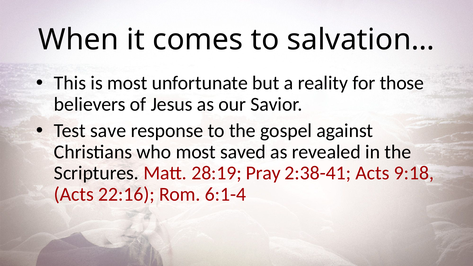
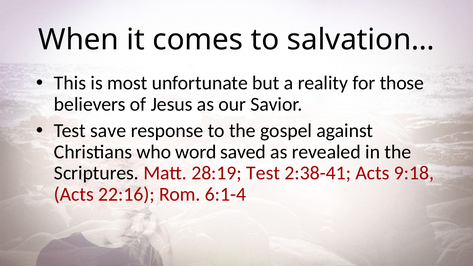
who most: most -> word
28:19 Pray: Pray -> Test
